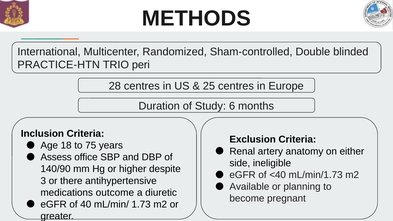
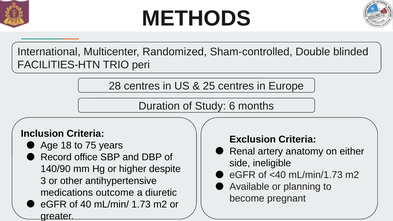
PRACTICE-HTN: PRACTICE-HTN -> FACILITIES-HTN
Assess: Assess -> Record
there: there -> other
